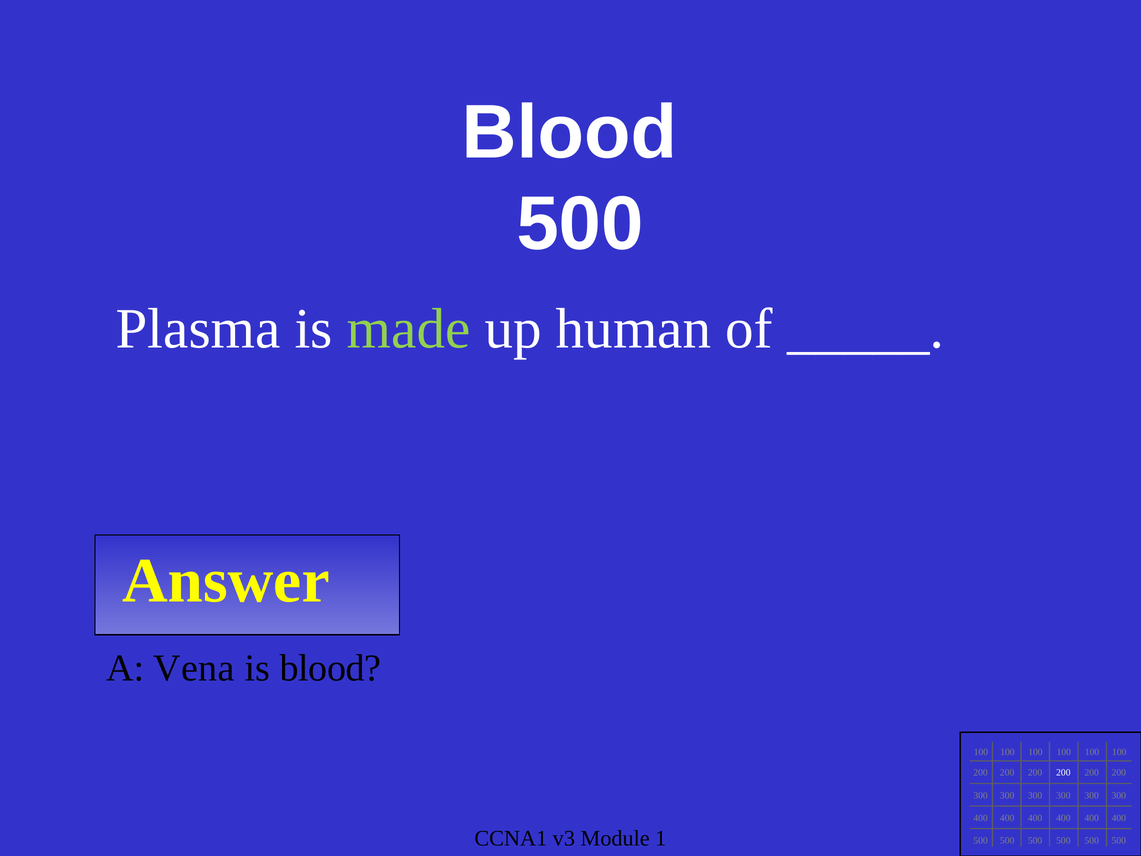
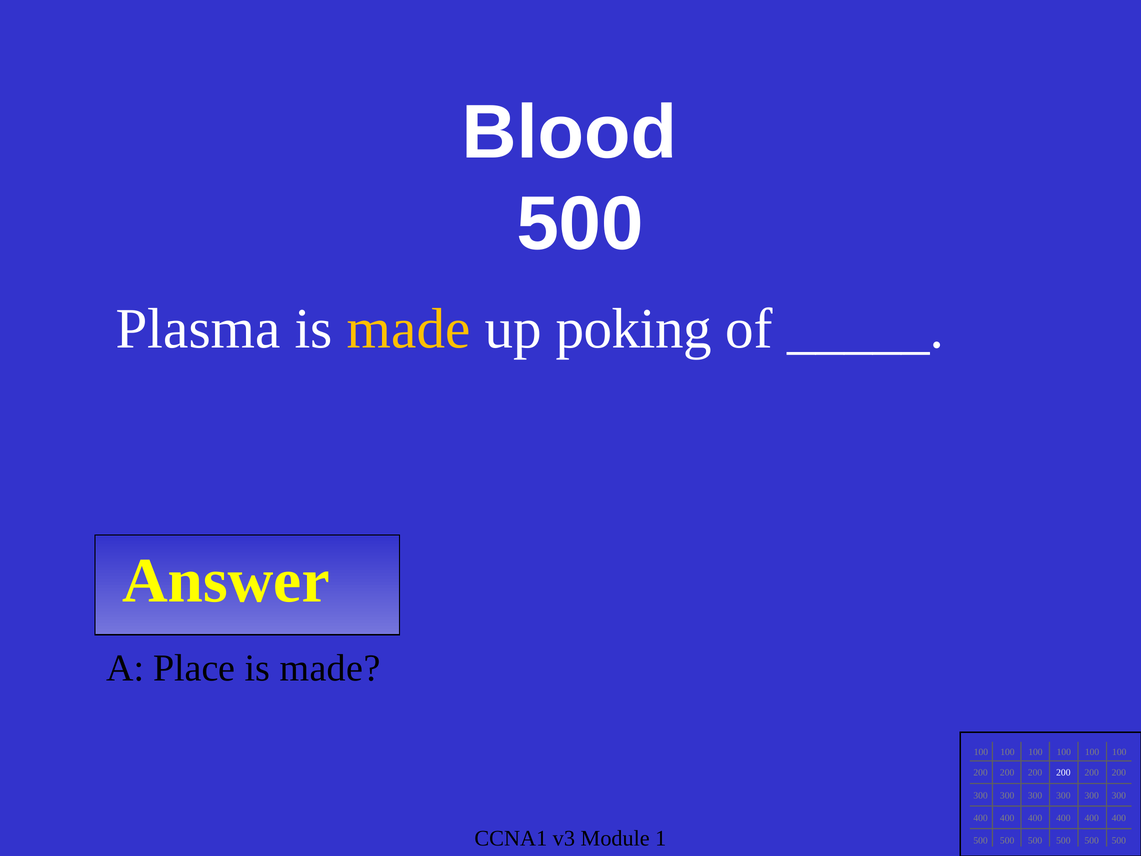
made at (409, 329) colour: light green -> yellow
human: human -> poking
Vena: Vena -> Place
blood at (330, 668): blood -> made
